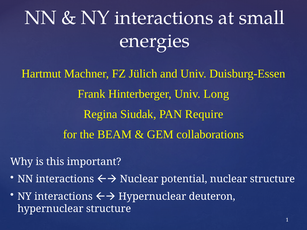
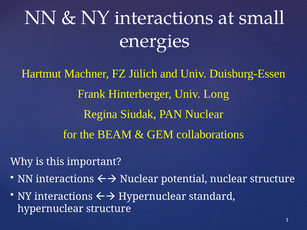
PAN Require: Require -> Nuclear
deuteron: deuteron -> standard
